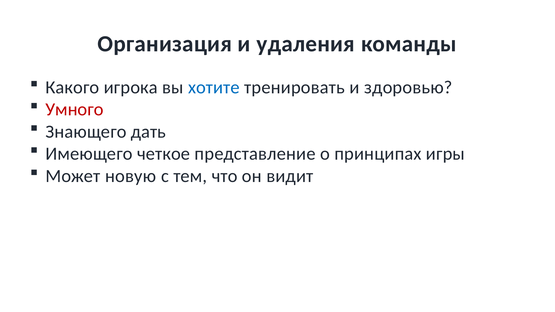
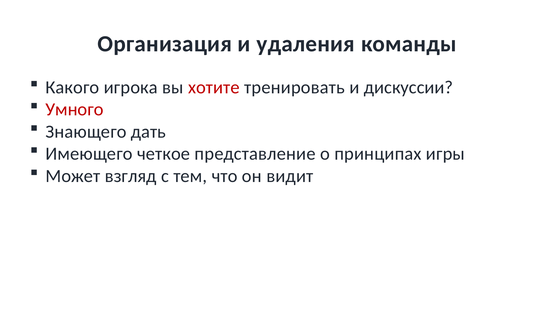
хотите colour: blue -> red
здоровью: здоровью -> дискуссии
новую: новую -> взгляд
